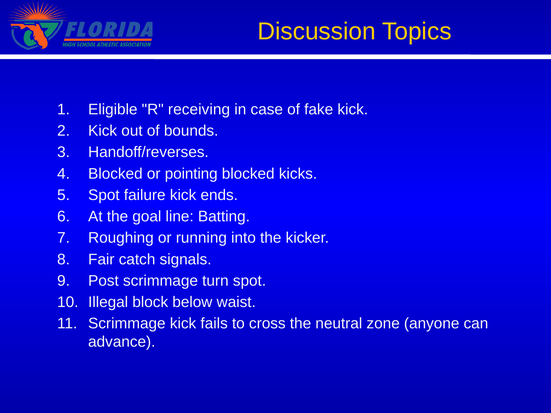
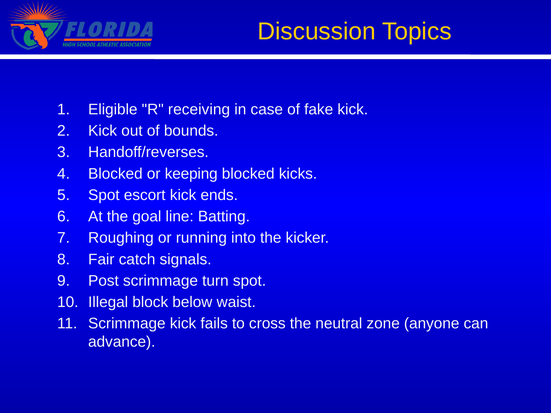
pointing: pointing -> keeping
failure: failure -> escort
